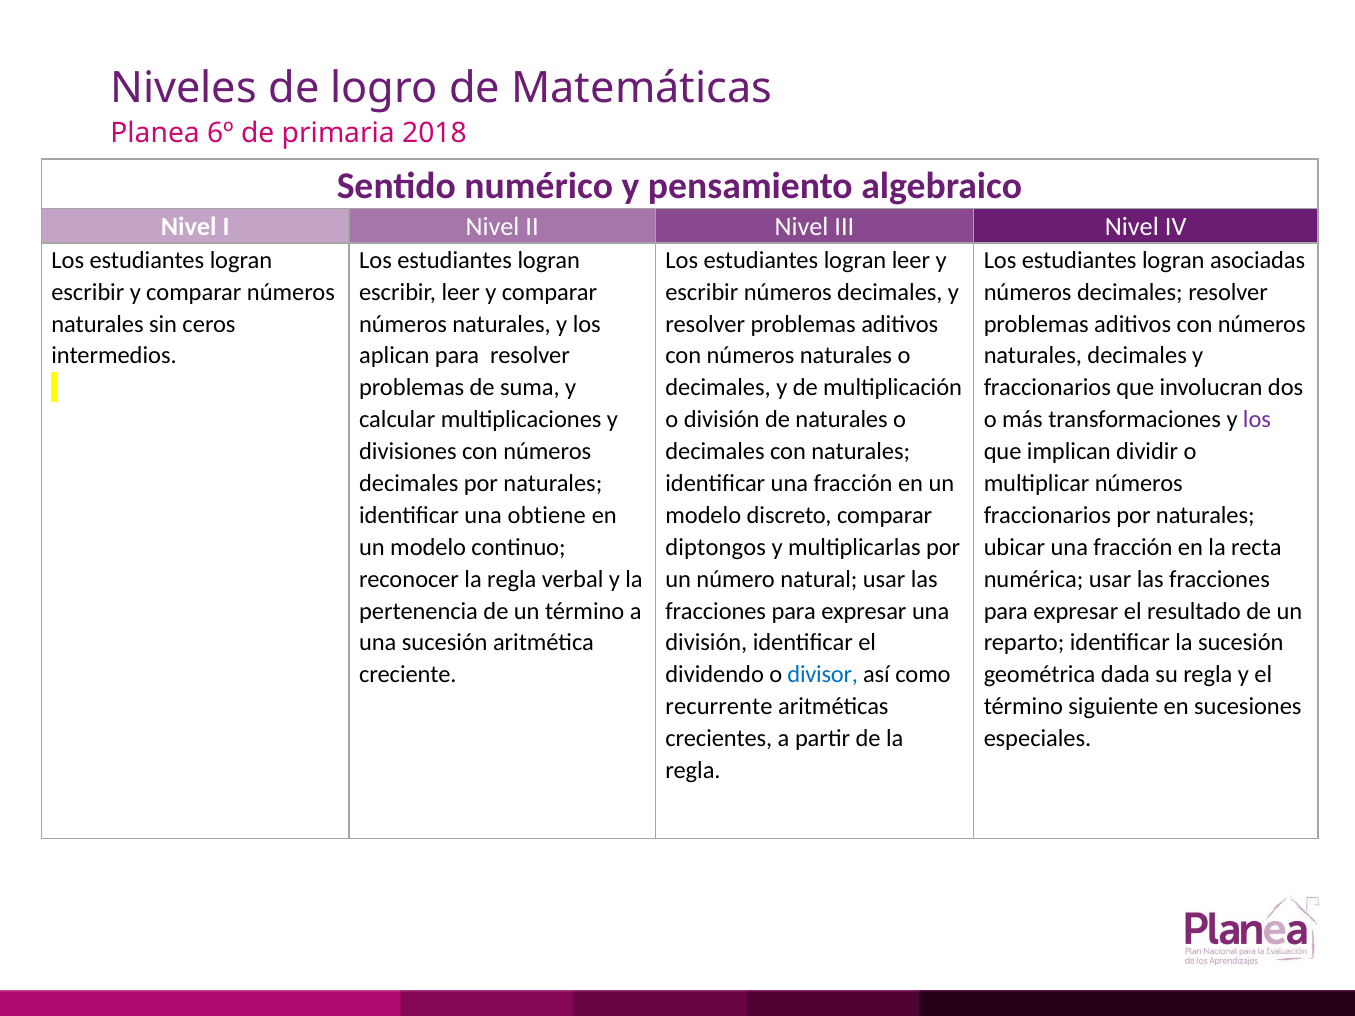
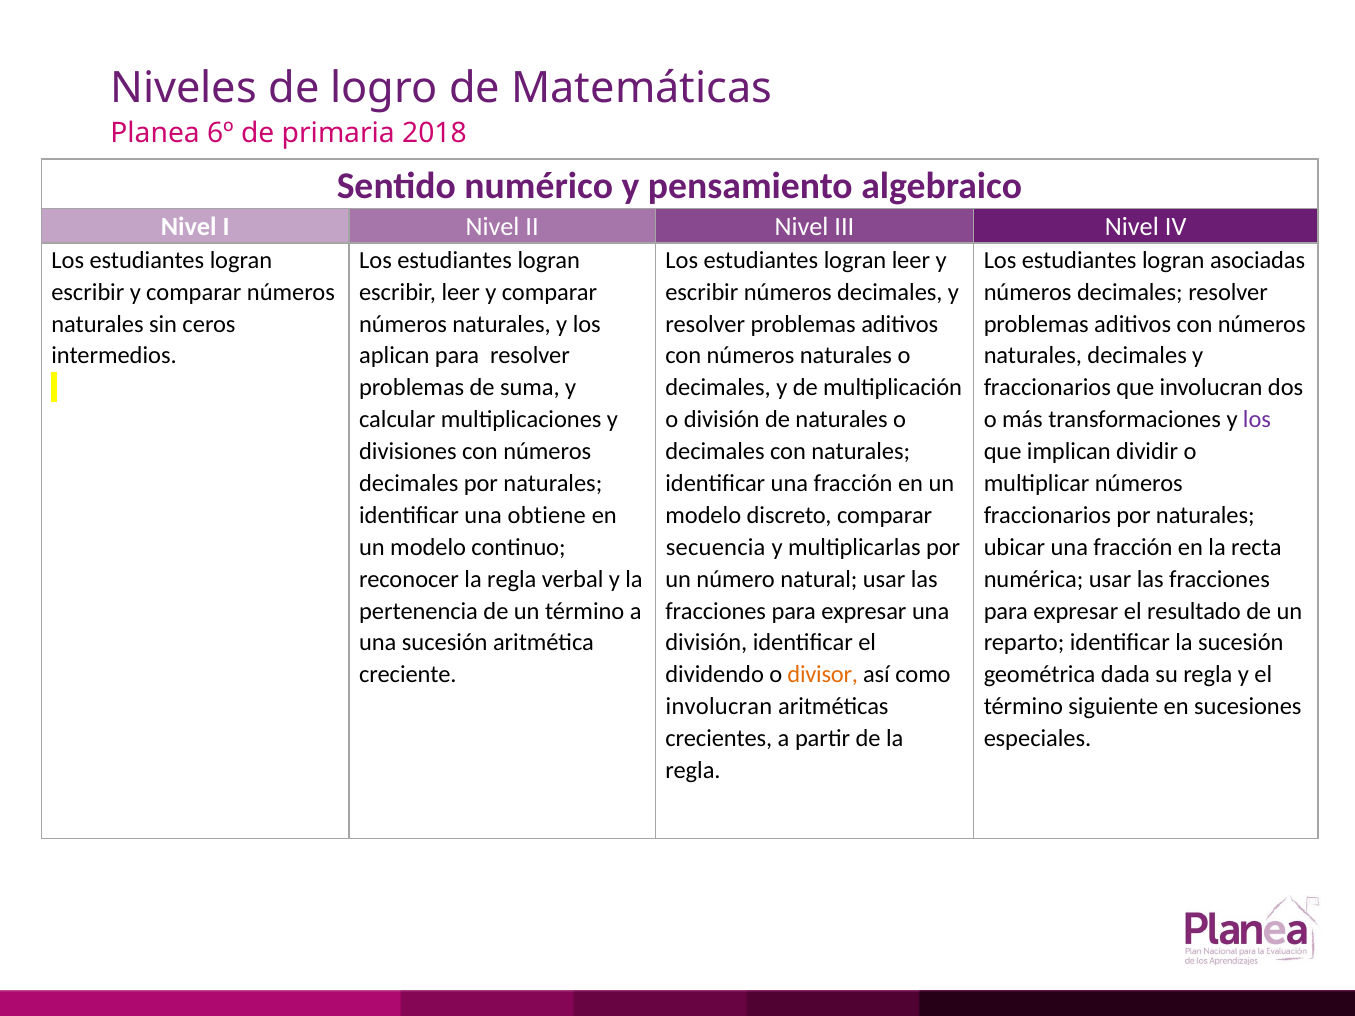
diptongos: diptongos -> secuencia
divisor colour: blue -> orange
recurrente at (719, 707): recurrente -> involucran
